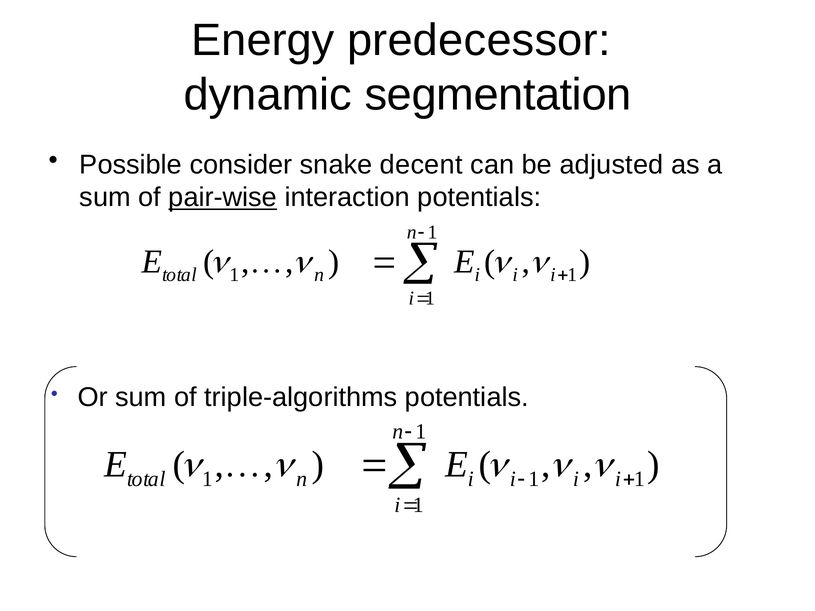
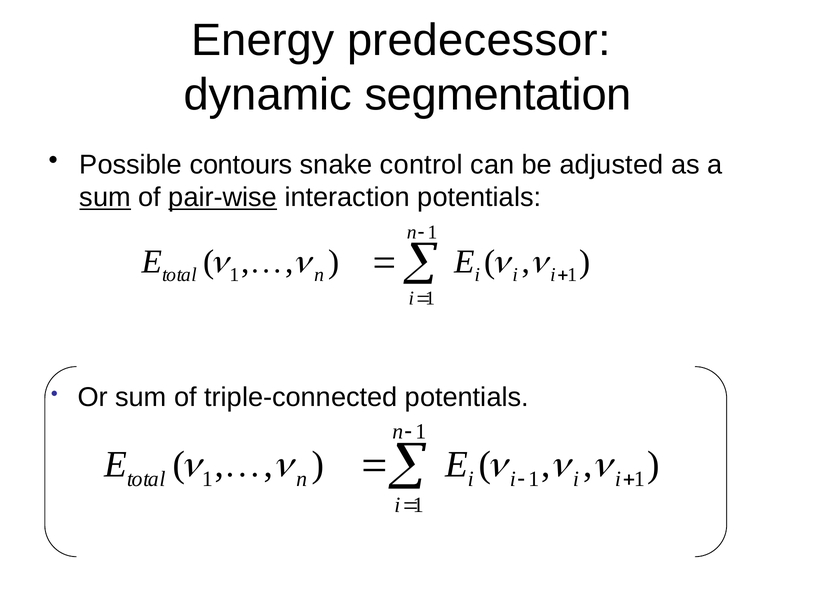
consider: consider -> contours
decent: decent -> control
sum at (105, 198) underline: none -> present
triple-algorithms: triple-algorithms -> triple-connected
